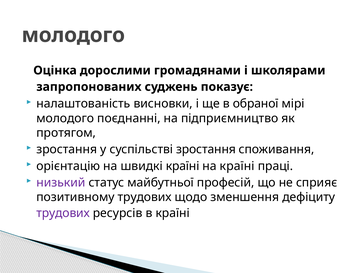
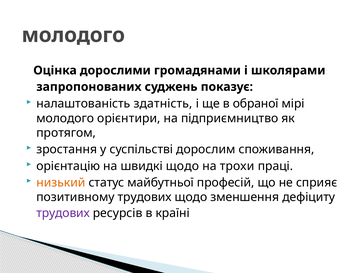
висновки: висновки -> здатність
поєднанні: поєднанні -> орієнтири
суспільстві зростання: зростання -> дорослим
швидкі країні: країні -> щодо
на країні: країні -> трохи
низький colour: purple -> orange
